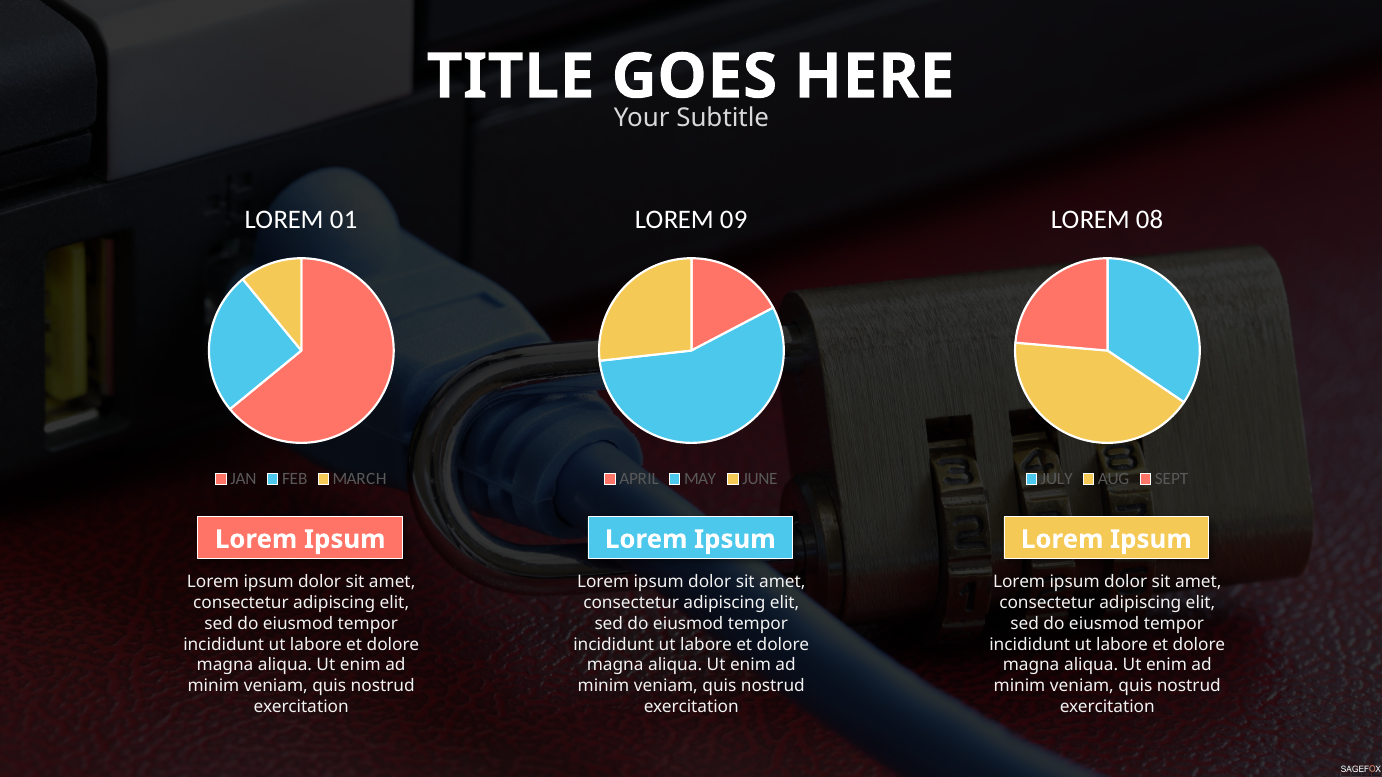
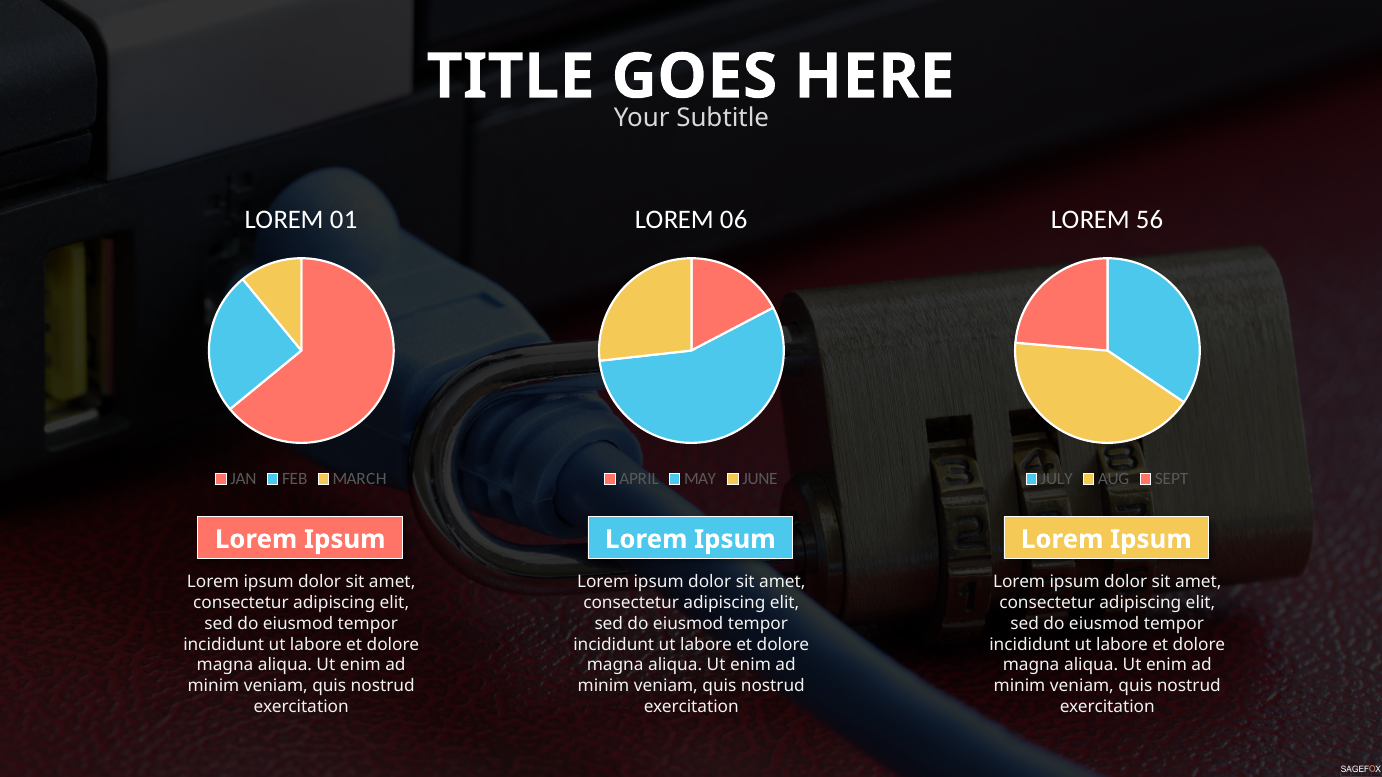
09: 09 -> 06
08: 08 -> 56
